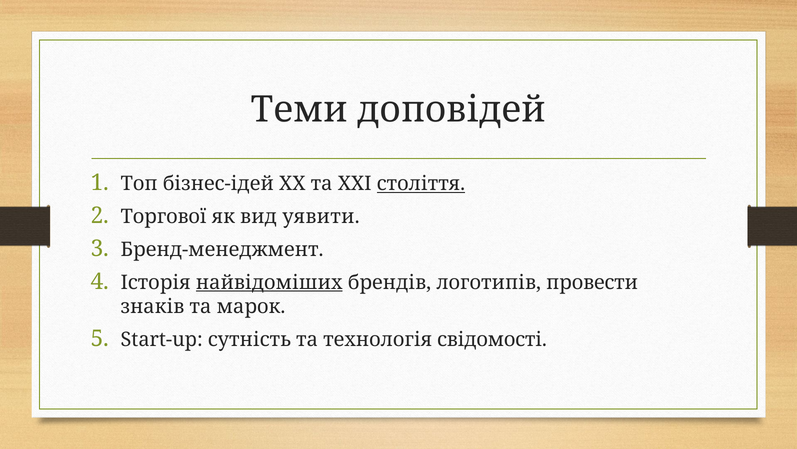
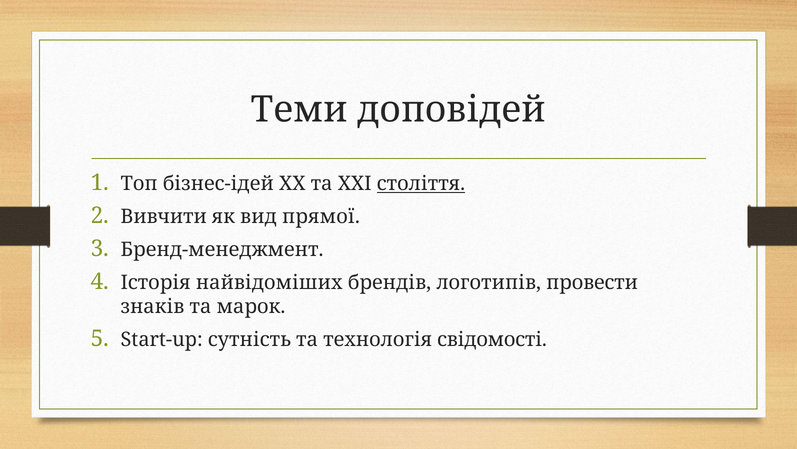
Торгової: Торгової -> Вивчити
уявити: уявити -> прямої
найвідоміших underline: present -> none
